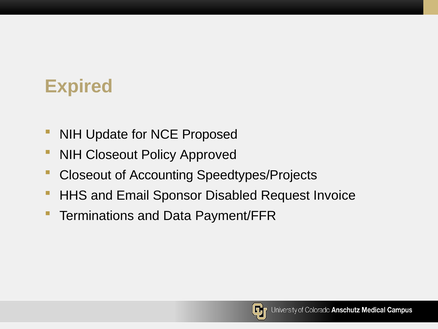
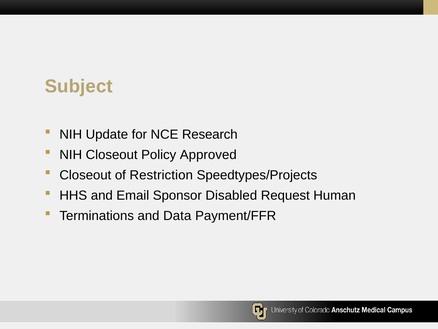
Expired: Expired -> Subject
Proposed: Proposed -> Research
Accounting: Accounting -> Restriction
Invoice: Invoice -> Human
